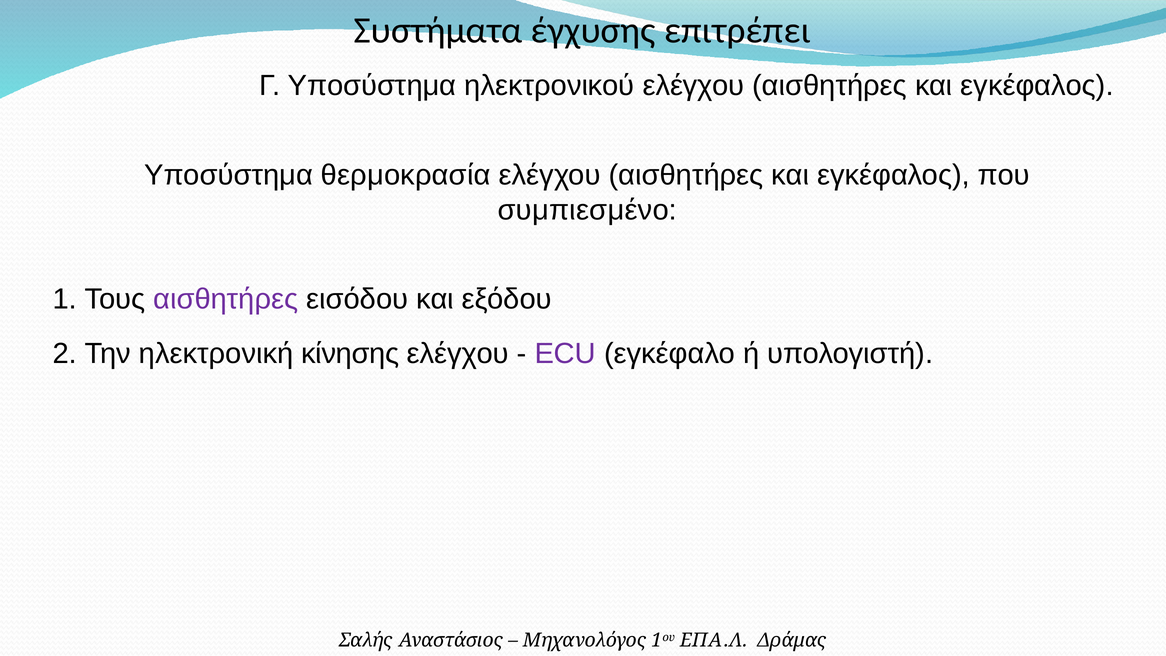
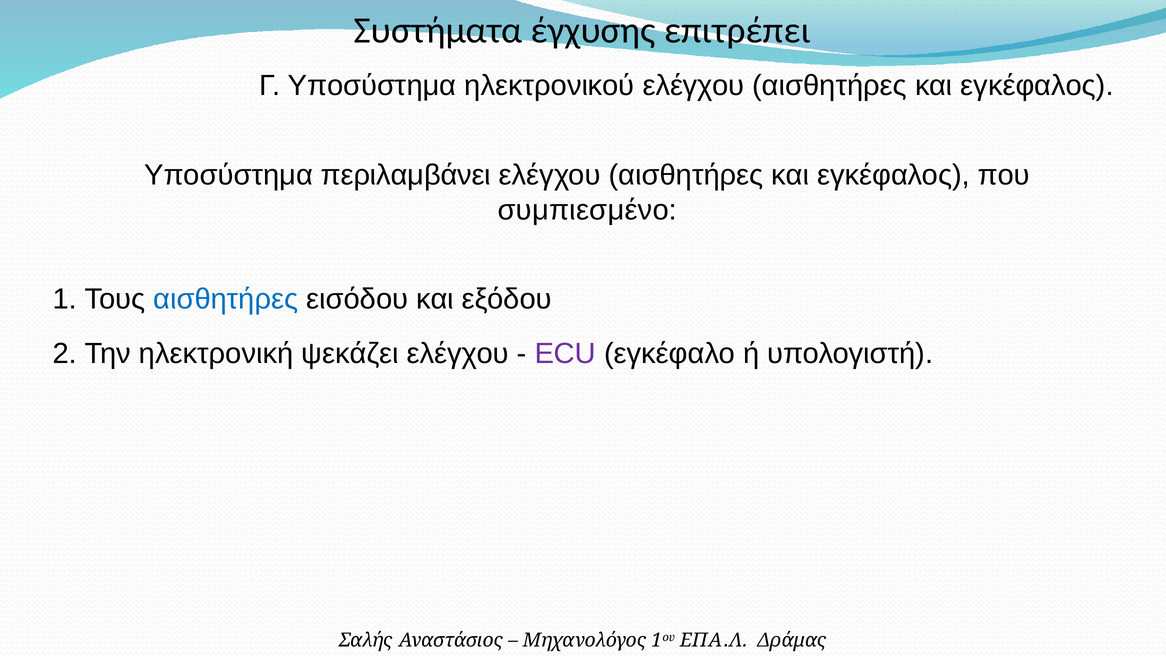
θερμοκρασία: θερμοκρασία -> περιλαμβάνει
αισθητήρες at (226, 299) colour: purple -> blue
κίνησης: κίνησης -> ψεκάζει
